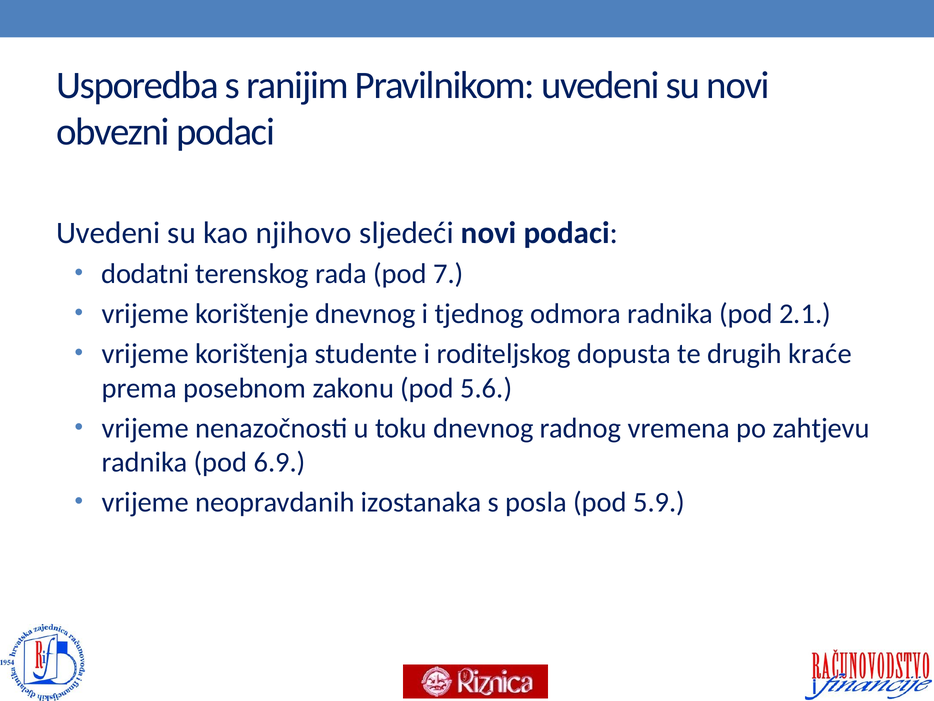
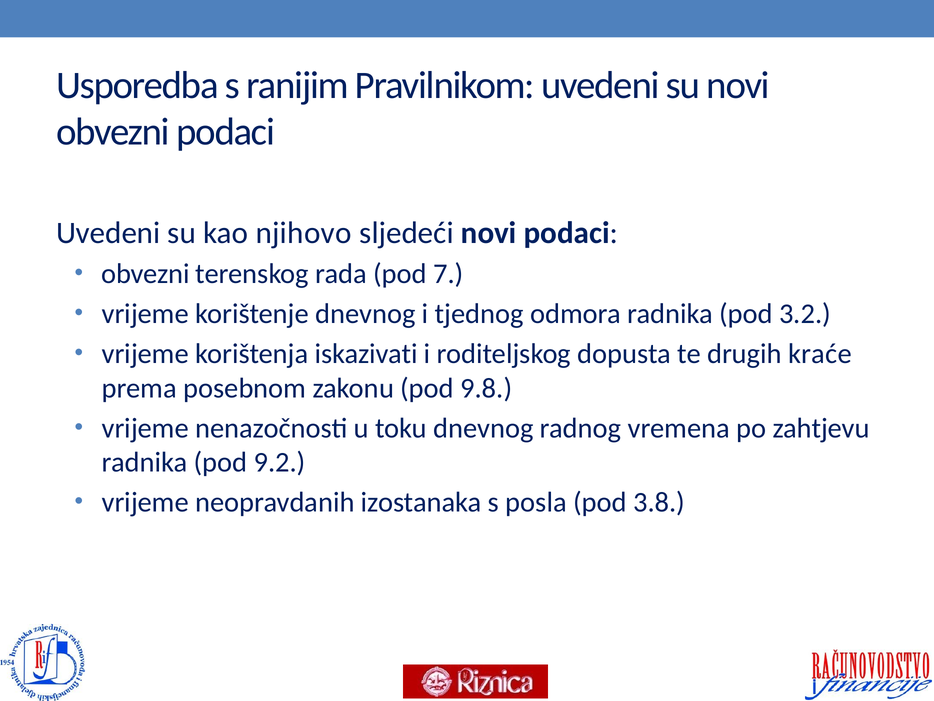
dodatni at (145, 274): dodatni -> obvezni
2.1: 2.1 -> 3.2
studente: studente -> iskazivati
5.6: 5.6 -> 9.8
6.9: 6.9 -> 9.2
5.9: 5.9 -> 3.8
